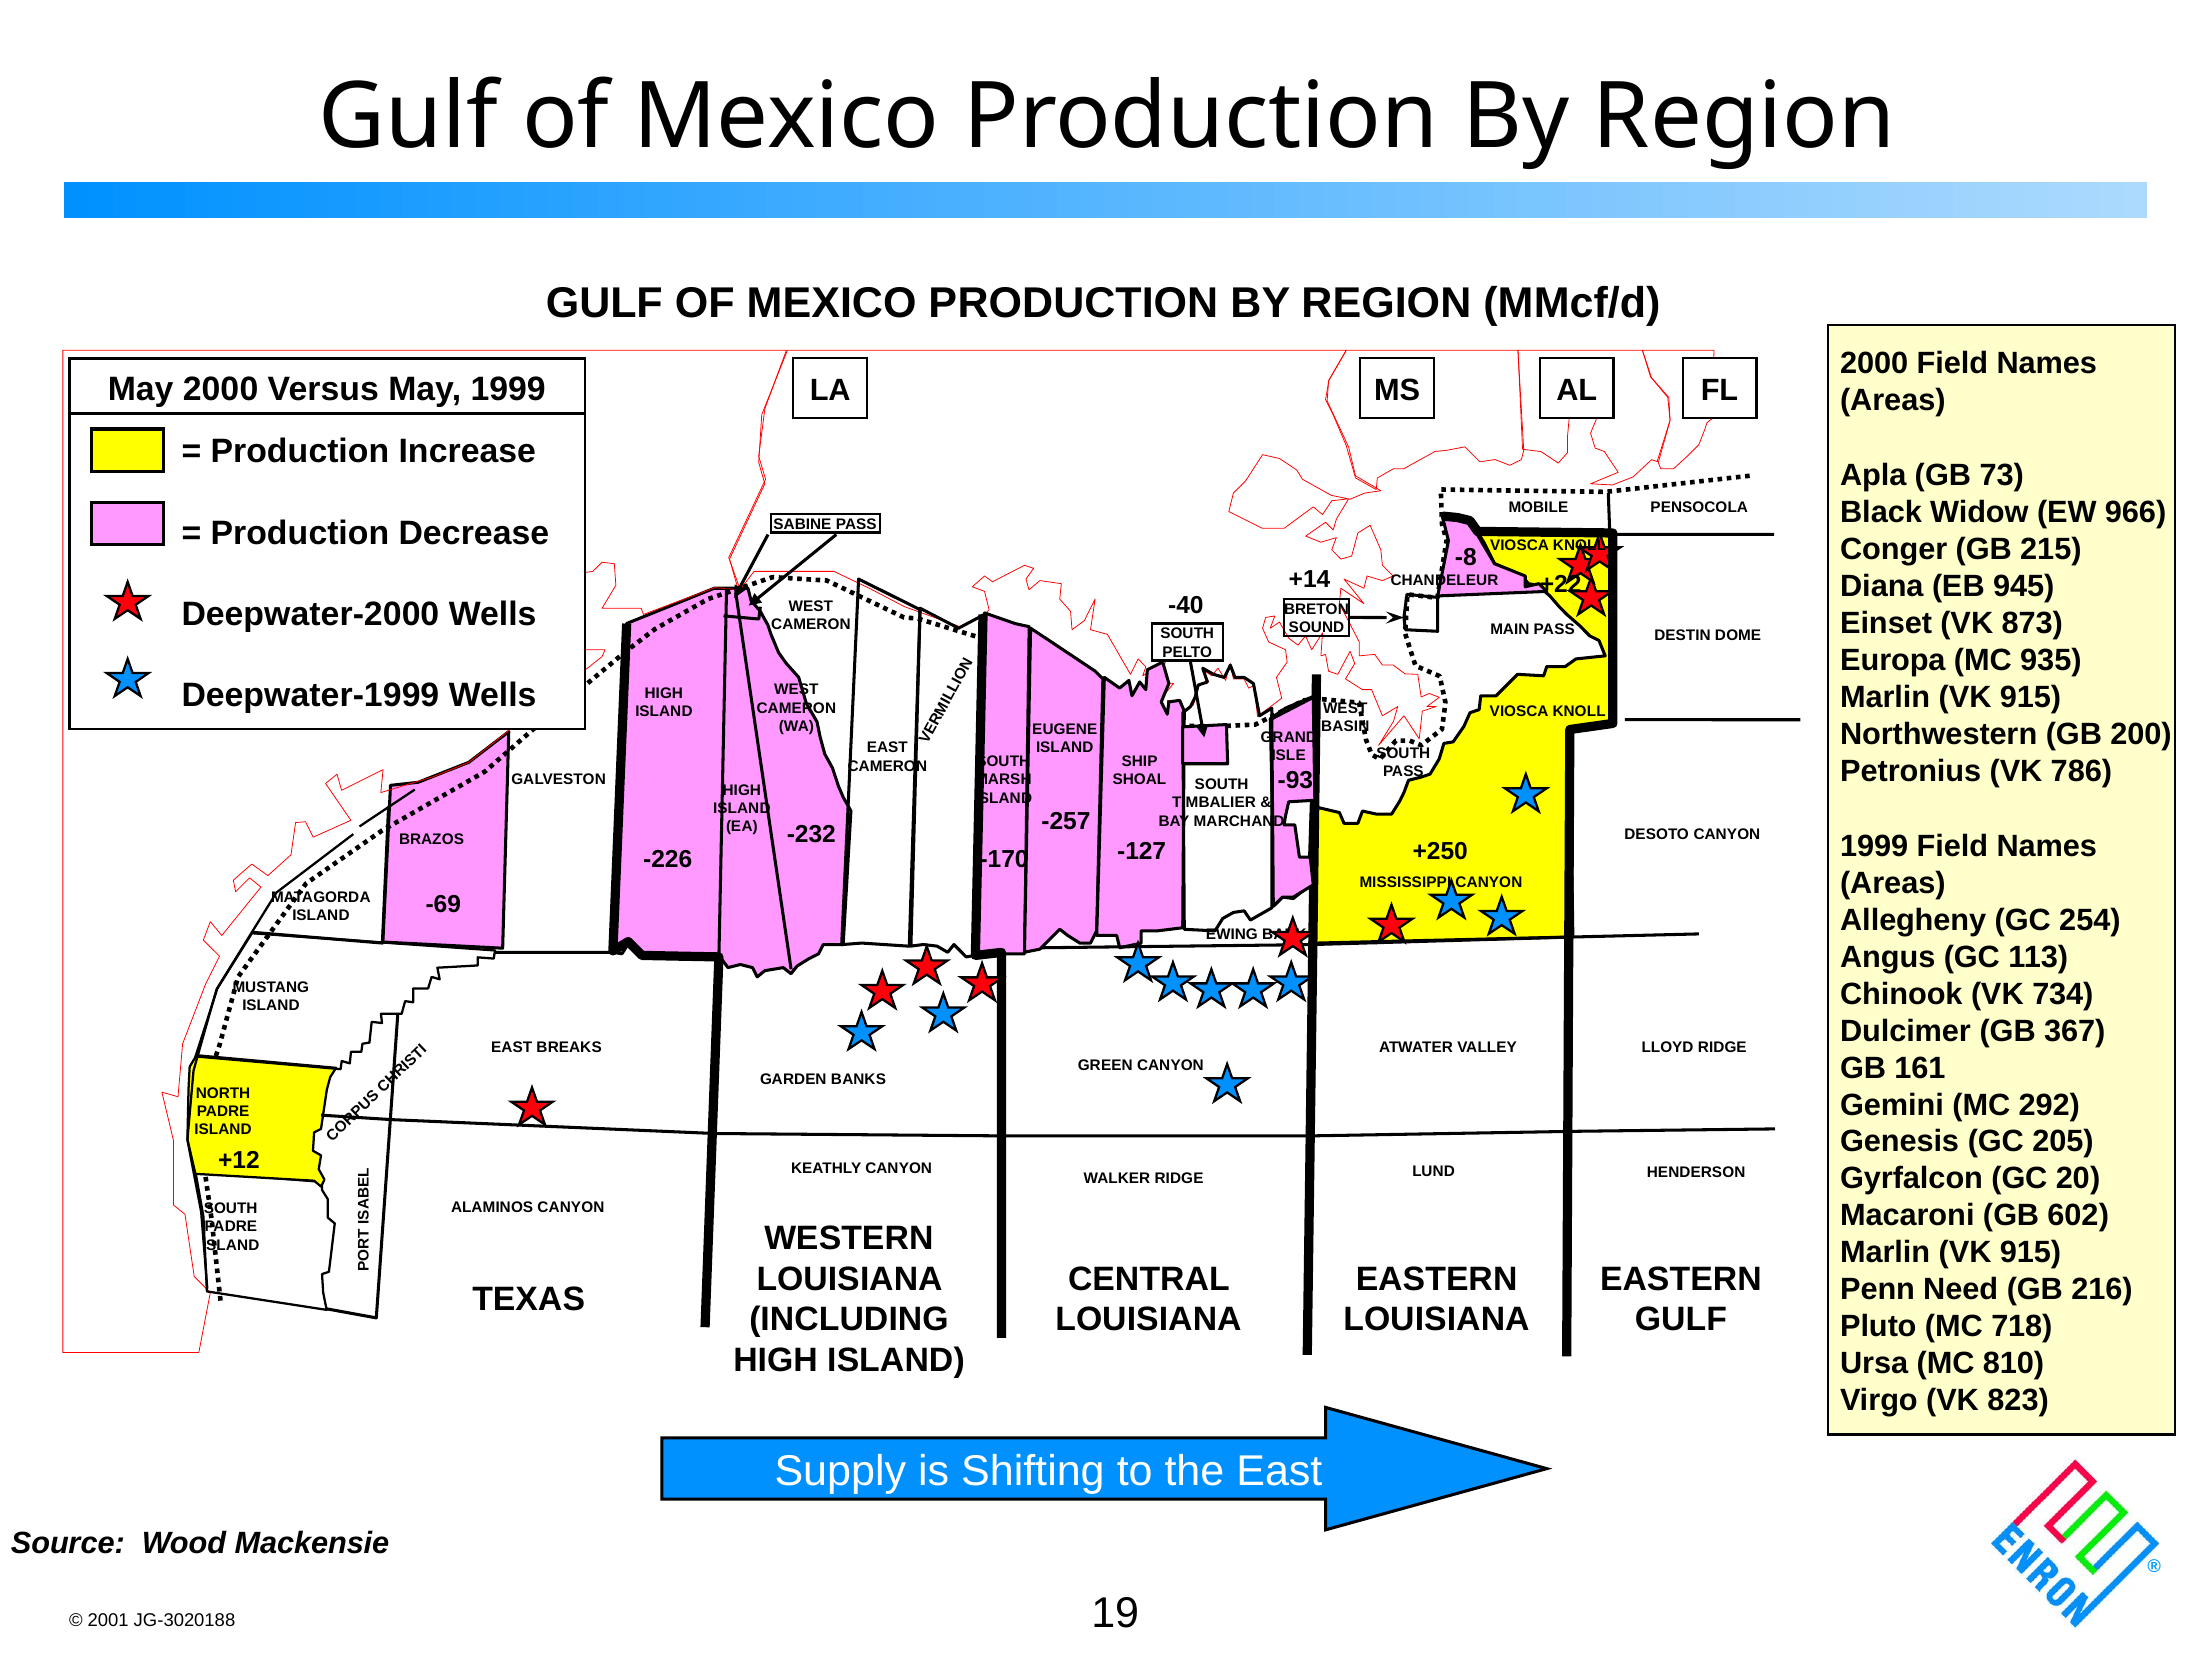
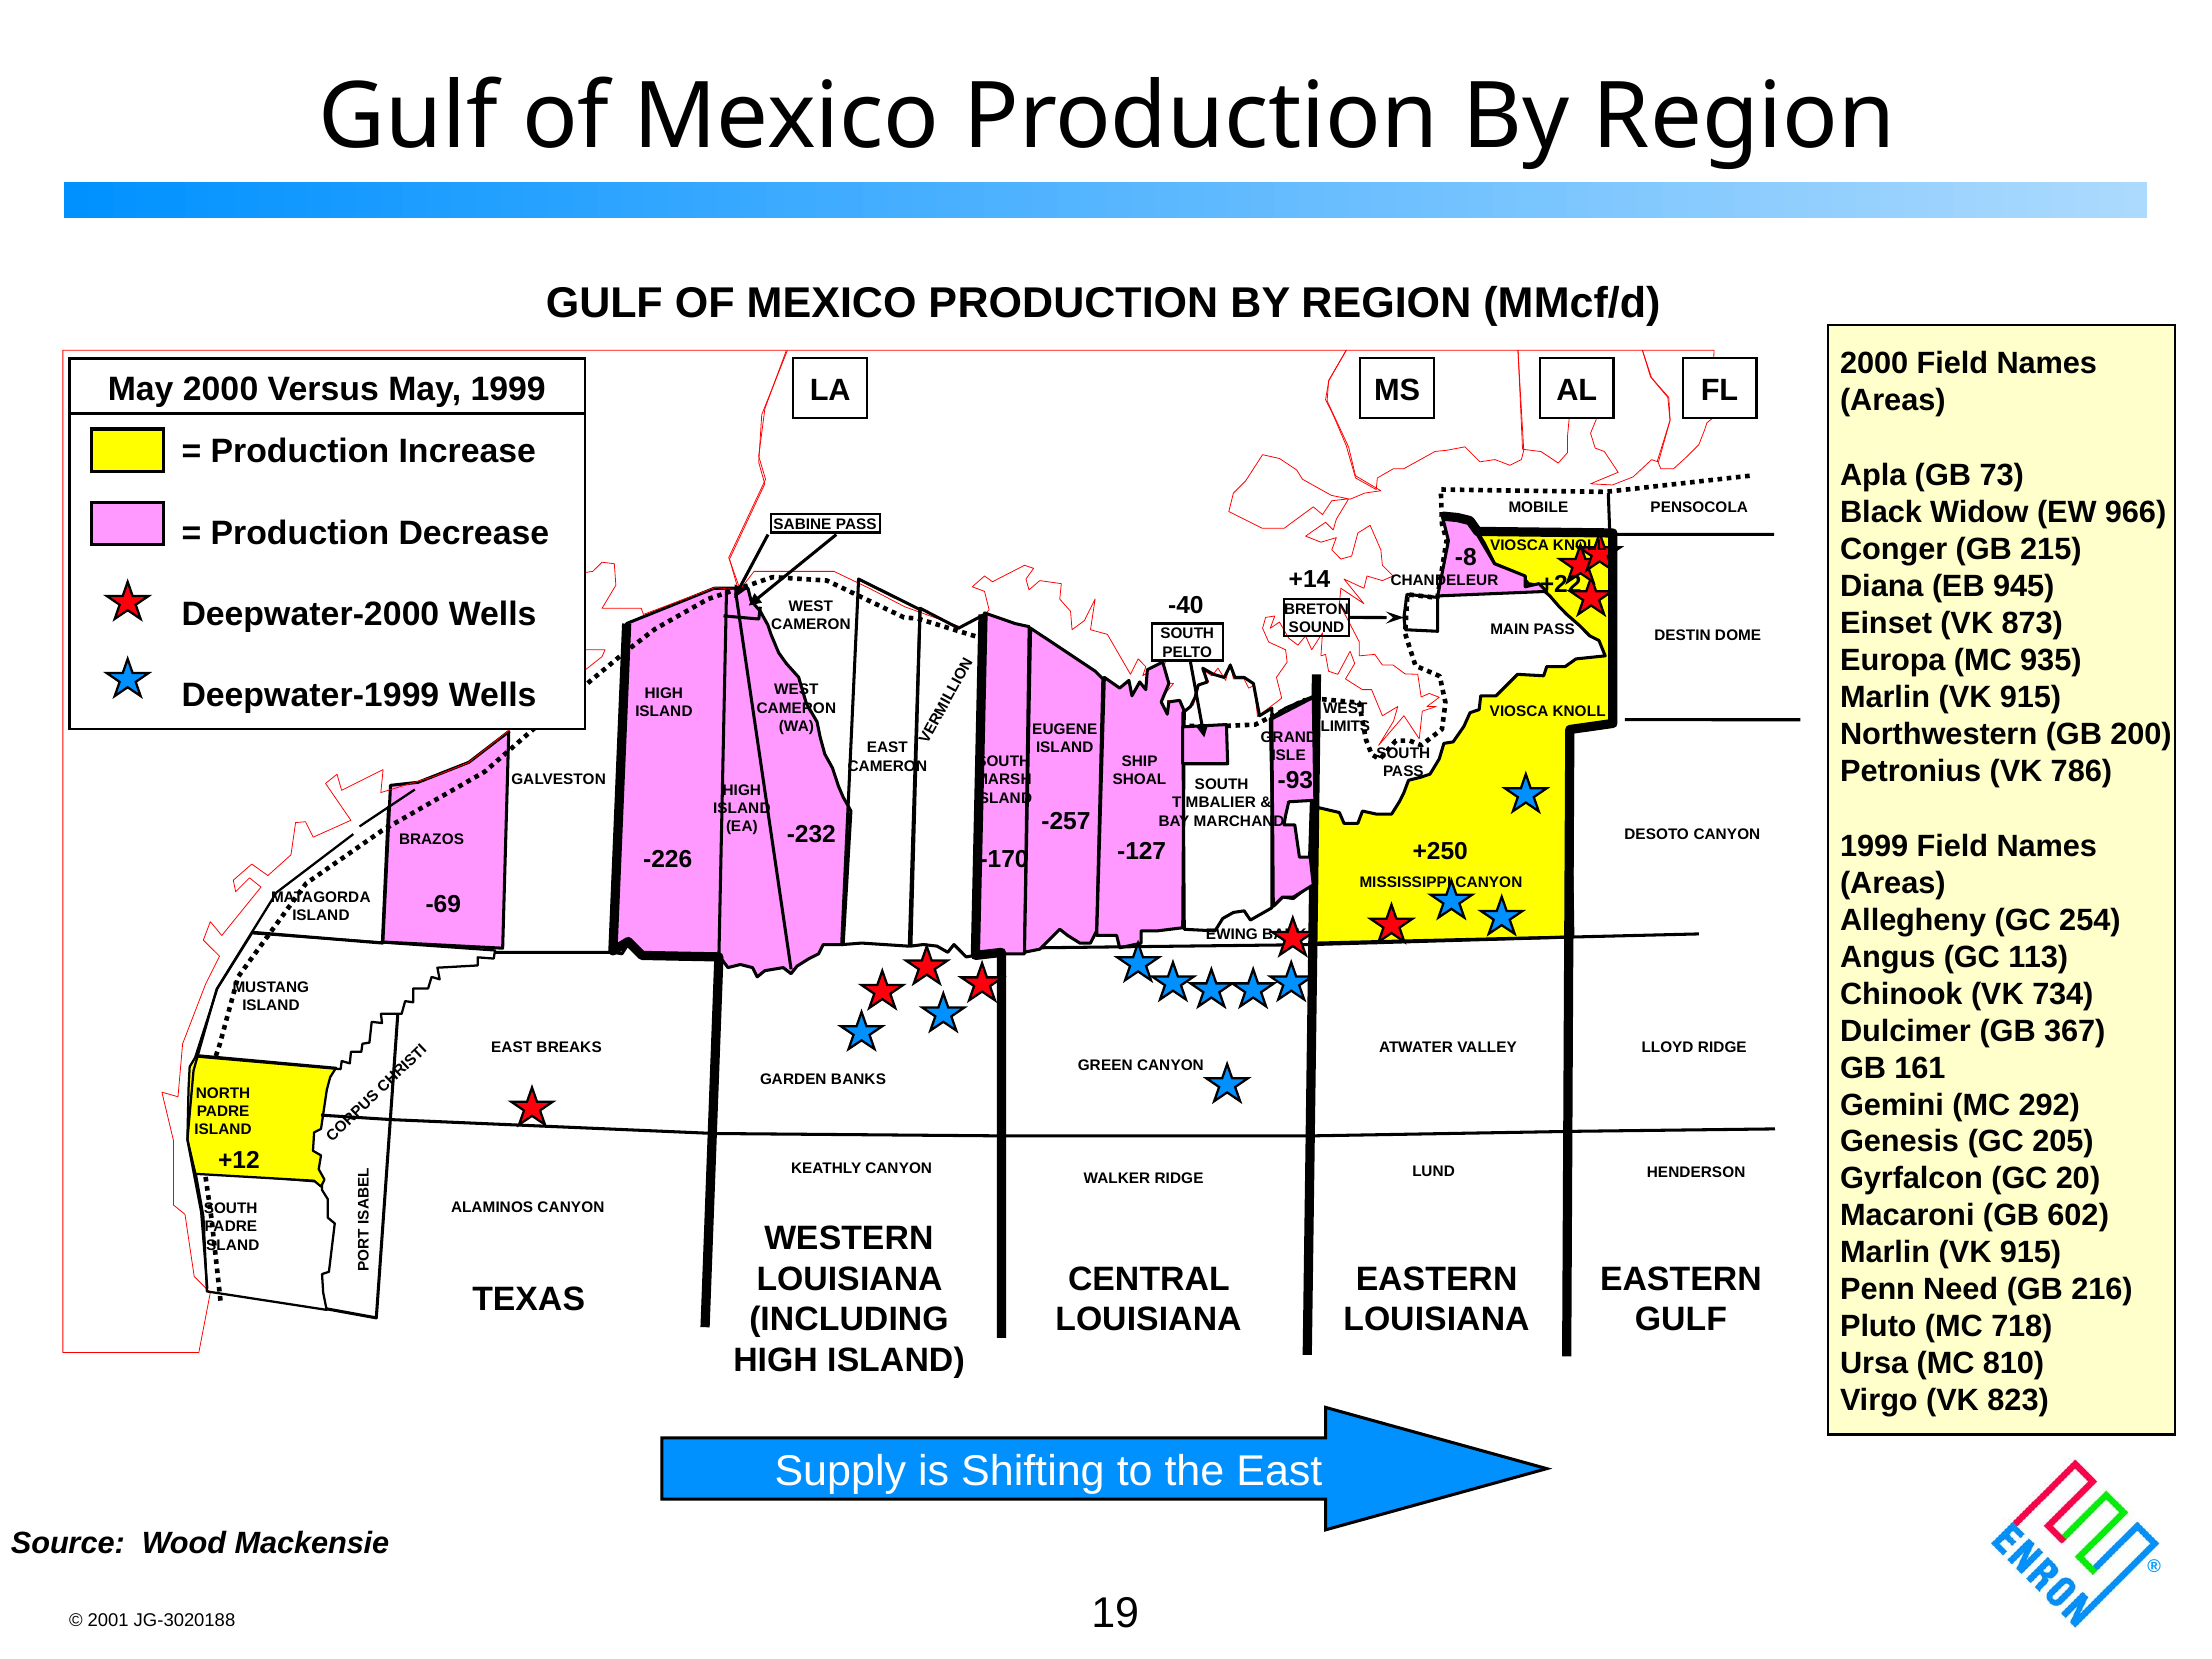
BASIN: BASIN -> LIMITS
